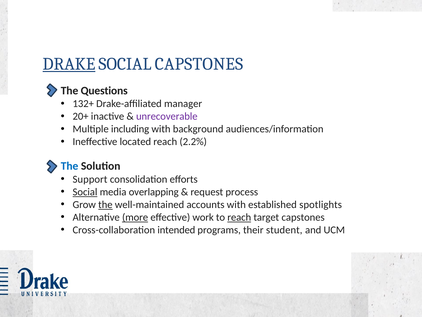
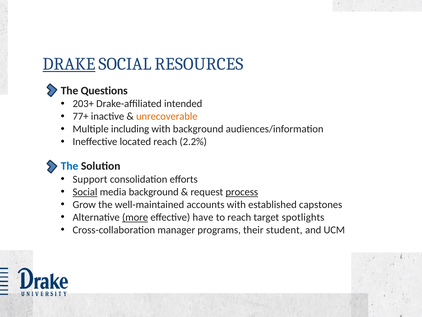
SOCIAL CAPSTONES: CAPSTONES -> RESOURCES
132+: 132+ -> 203+
manager: manager -> intended
20+: 20+ -> 77+
unrecoverable colour: purple -> orange
media overlapping: overlapping -> background
process underline: none -> present
the at (105, 204) underline: present -> none
spotlights: spotlights -> capstones
work: work -> have
reach at (239, 217) underline: present -> none
target capstones: capstones -> spotlights
intended: intended -> manager
